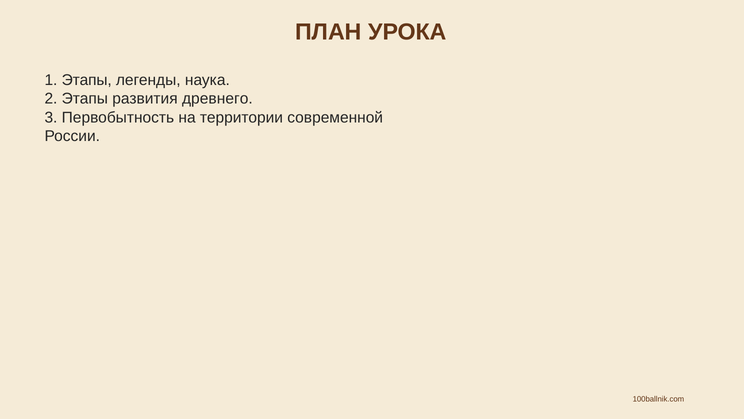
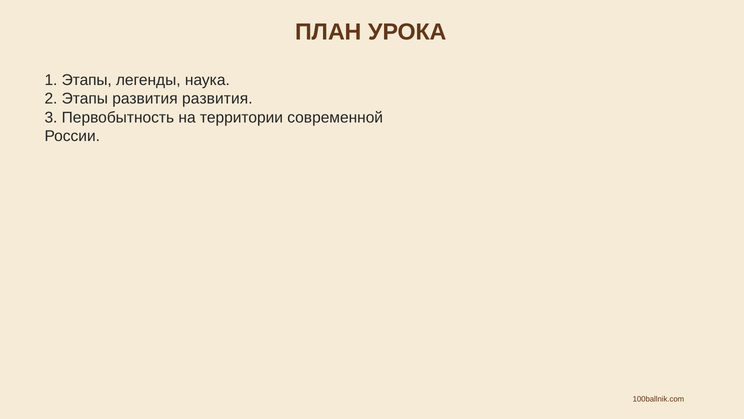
развития древнего: древнего -> развития
